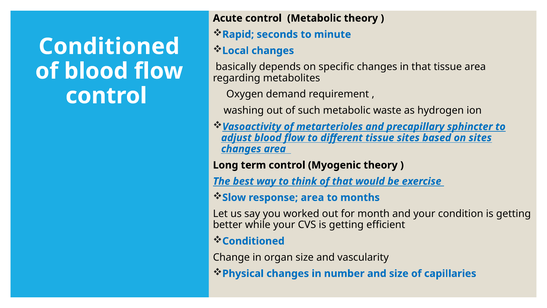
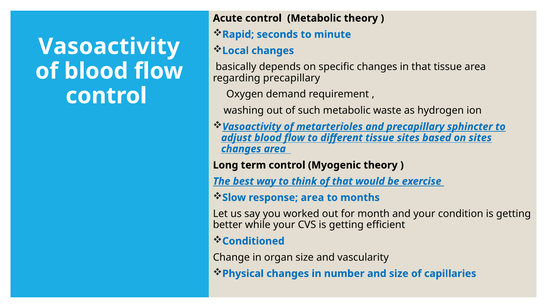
Conditioned at (109, 46): Conditioned -> Vasoactivity
regarding metabolites: metabolites -> precapillary
